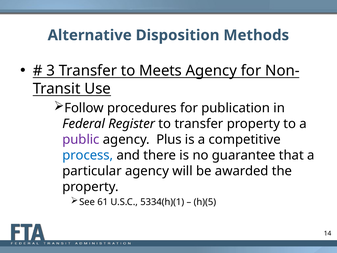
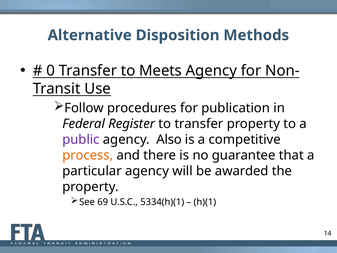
3: 3 -> 0
Plus: Plus -> Also
process colour: blue -> orange
61: 61 -> 69
h)(5: h)(5 -> h)(1
